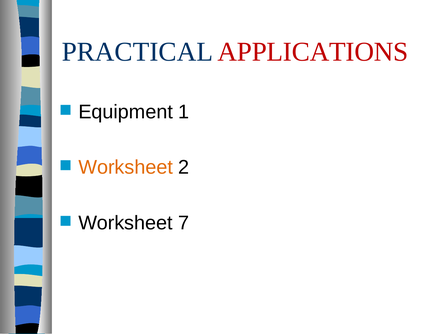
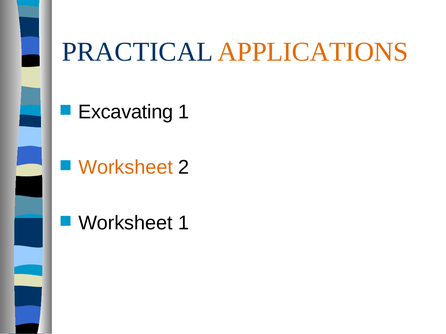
APPLICATIONS colour: red -> orange
Equipment: Equipment -> Excavating
Worksheet 7: 7 -> 1
